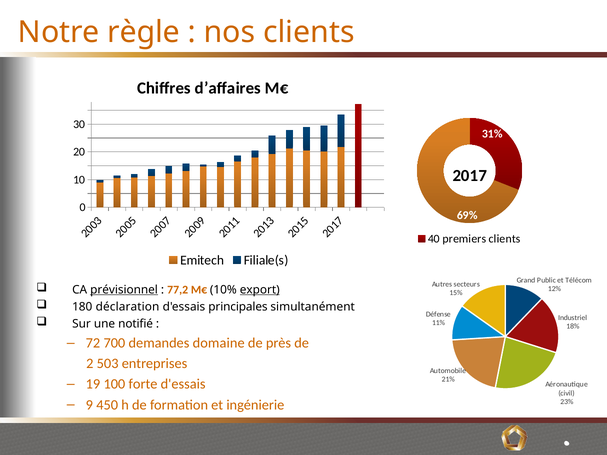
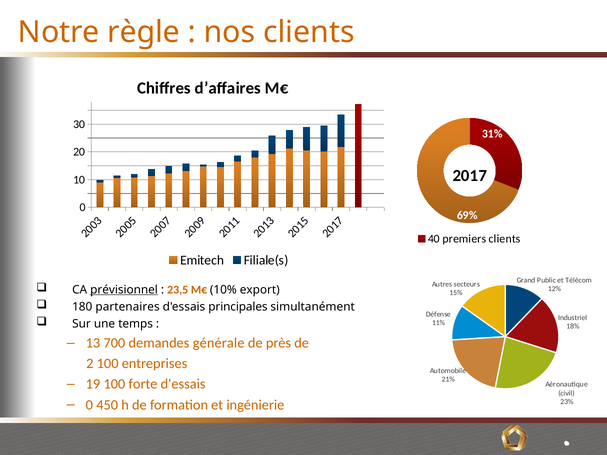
77,2: 77,2 -> 23,5
export underline: present -> none
déclaration: déclaration -> partenaires
notifié: notifié -> temps
72: 72 -> 13
domaine: domaine -> générale
2 503: 503 -> 100
9 at (89, 405): 9 -> 0
